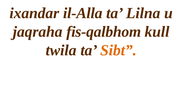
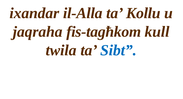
Lilna: Lilna -> Kollu
fis-qalbhom: fis-qalbhom -> fis-tagħkom
Sibt colour: orange -> blue
